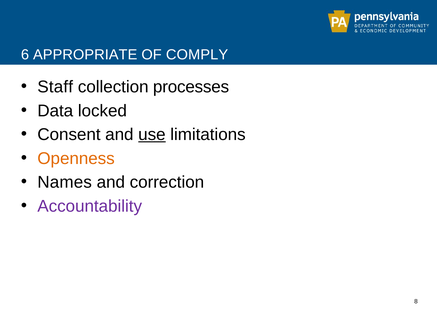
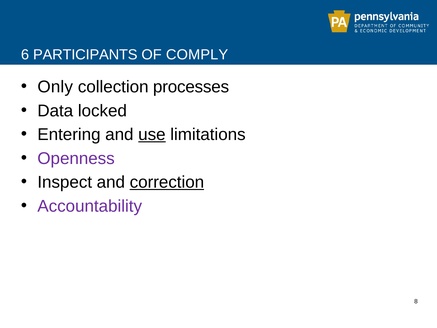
APPROPRIATE: APPROPRIATE -> PARTICIPANTS
Staff: Staff -> Only
Consent: Consent -> Entering
Openness colour: orange -> purple
Names: Names -> Inspect
correction underline: none -> present
